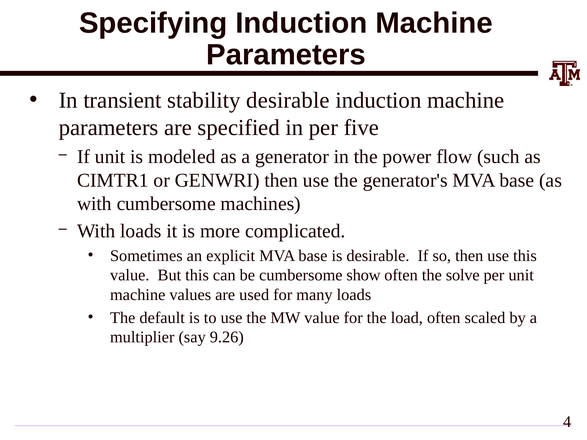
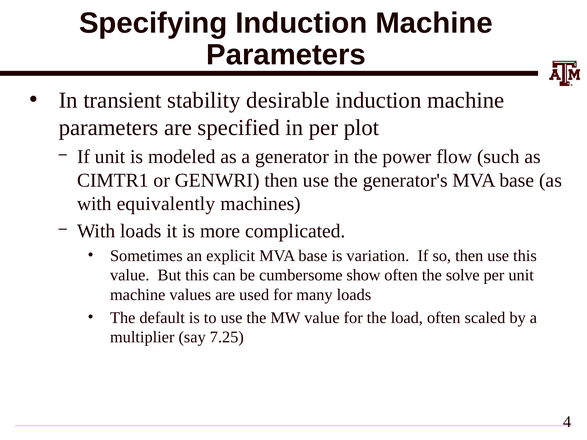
five: five -> plot
with cumbersome: cumbersome -> equivalently
is desirable: desirable -> variation
9.26: 9.26 -> 7.25
